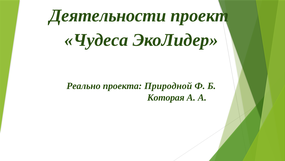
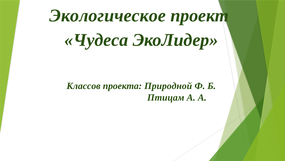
Деятельности: Деятельности -> Экологическое
Реально: Реально -> Классов
Которая: Которая -> Птицам
